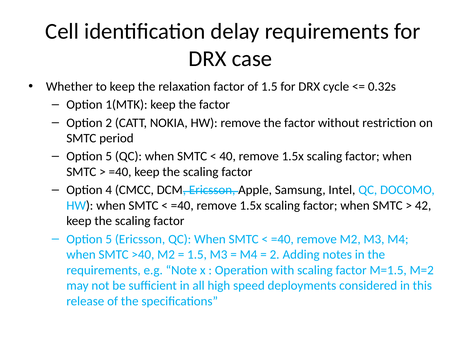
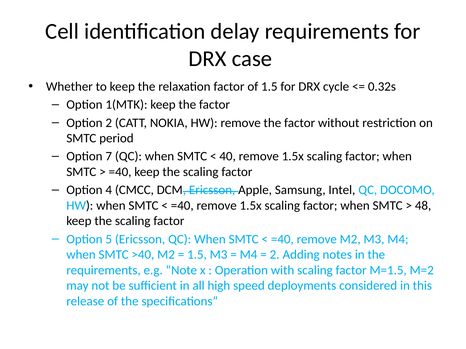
5 at (109, 157): 5 -> 7
42: 42 -> 48
